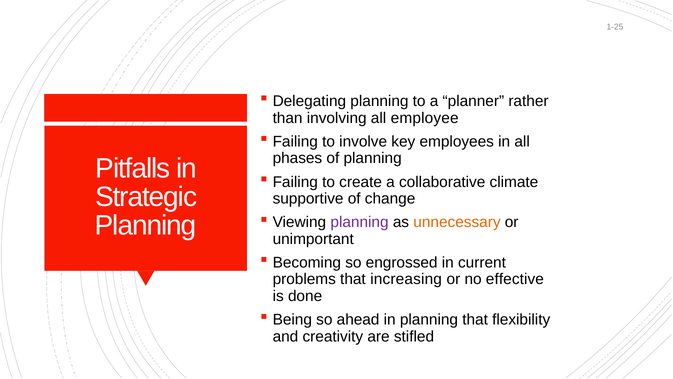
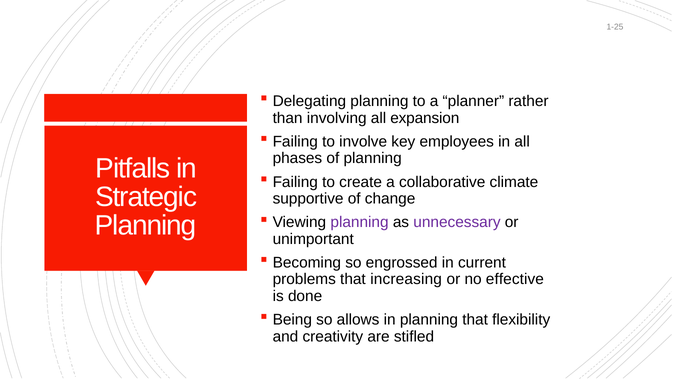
employee: employee -> expansion
unnecessary colour: orange -> purple
ahead: ahead -> allows
